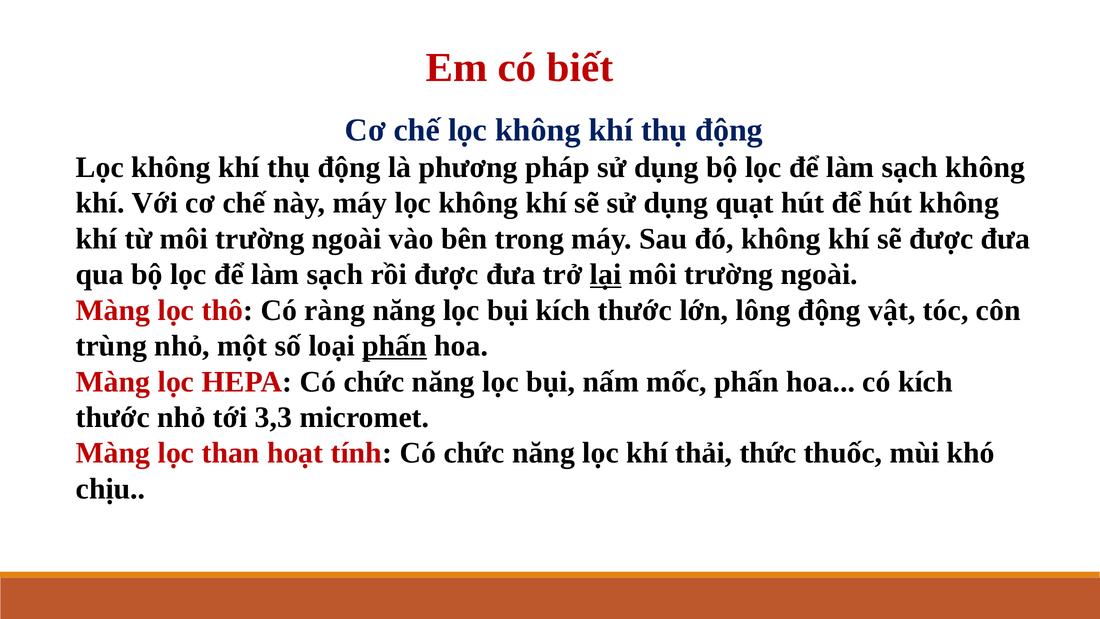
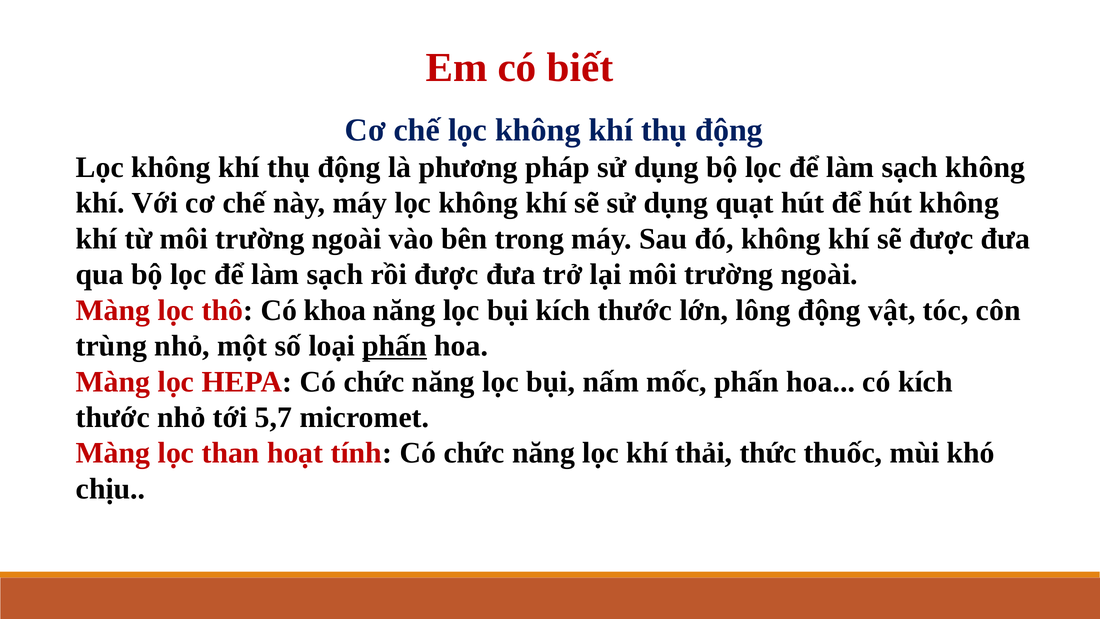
lại underline: present -> none
ràng: ràng -> khoa
3,3: 3,3 -> 5,7
